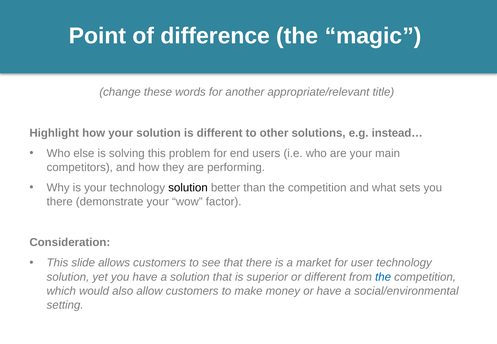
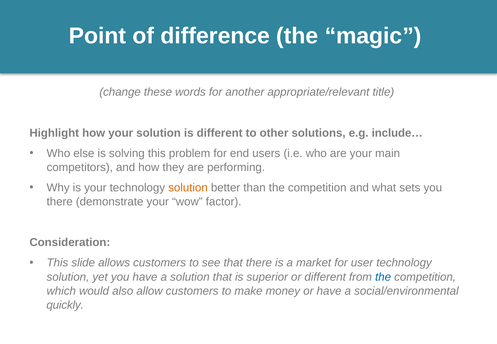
instead…: instead… -> include…
solution at (188, 188) colour: black -> orange
setting: setting -> quickly
